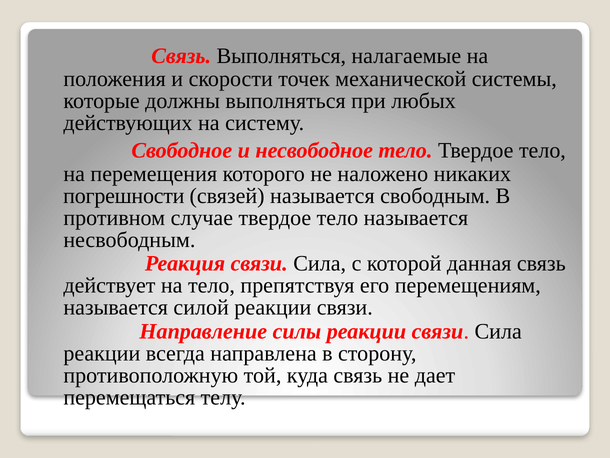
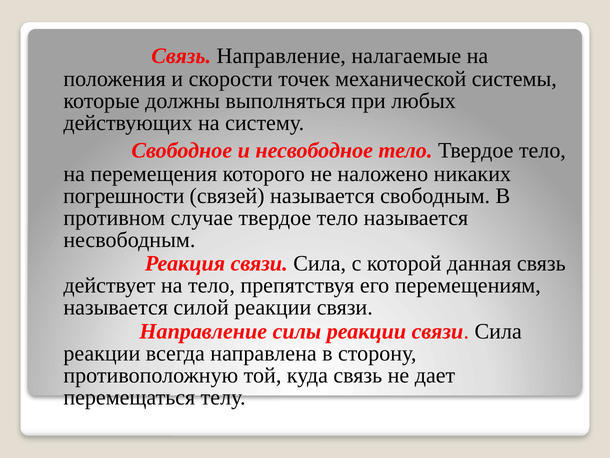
Связь Выполняться: Выполняться -> Направление
